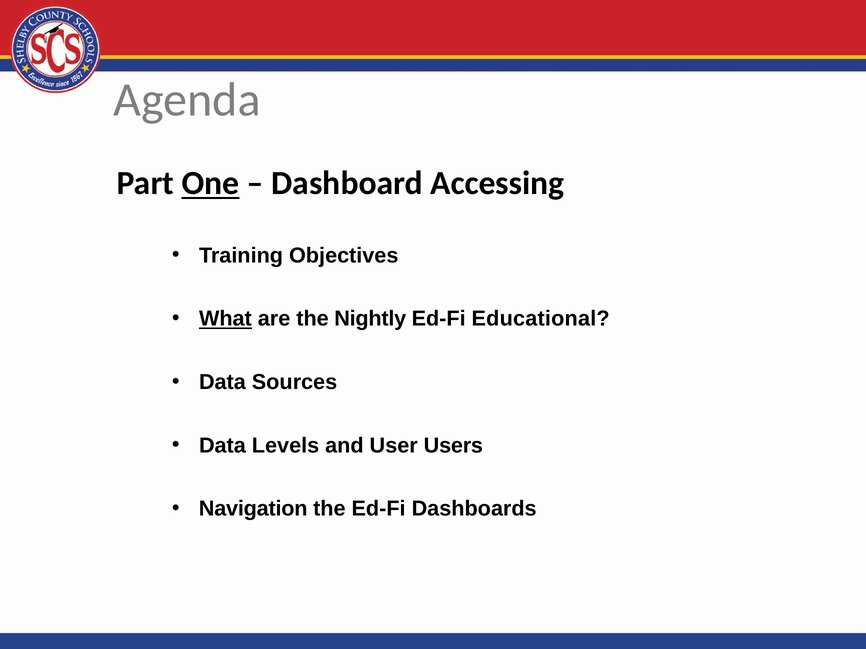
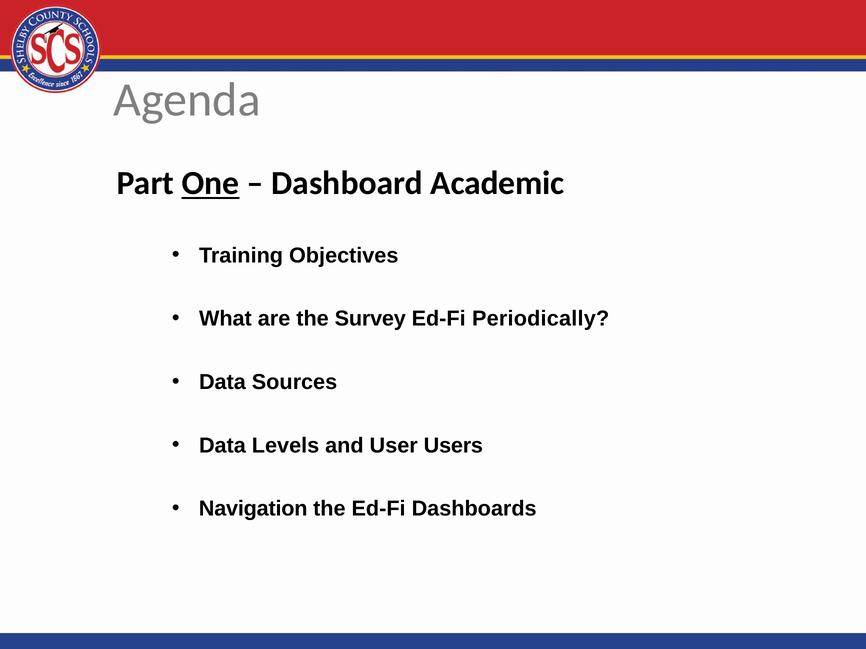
Accessing: Accessing -> Academic
What underline: present -> none
Nightly: Nightly -> Survey
Educational: Educational -> Periodically
